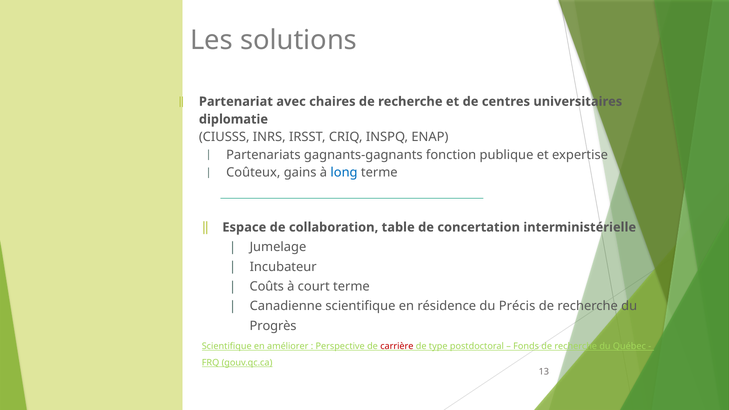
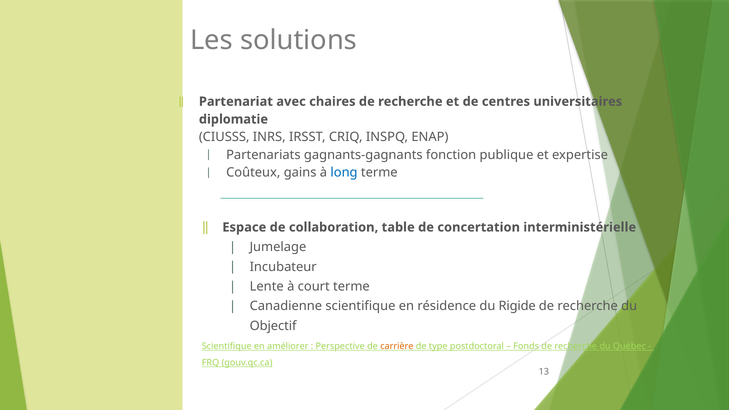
Coûts: Coûts -> Lente
Précis: Précis -> Rigide
Progrès: Progrès -> Objectif
carrière colour: red -> orange
